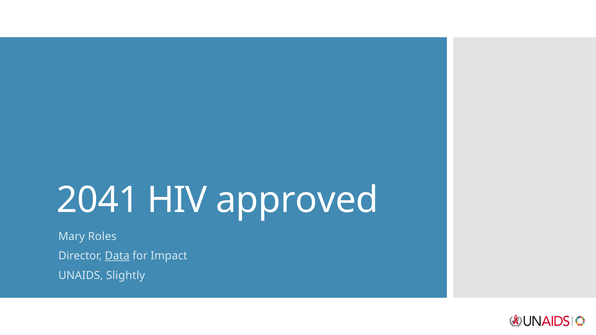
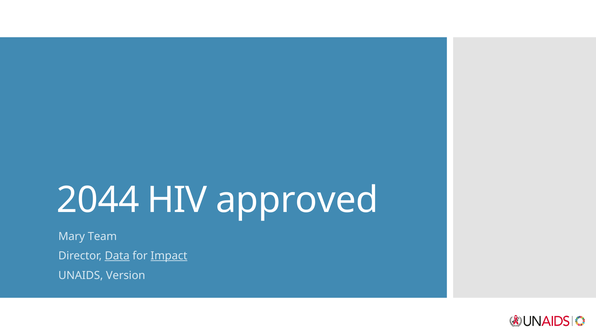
2041: 2041 -> 2044
Roles: Roles -> Team
Impact underline: none -> present
Slightly: Slightly -> Version
